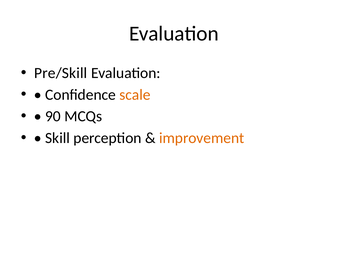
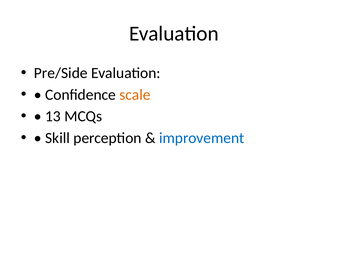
Pre/Skill: Pre/Skill -> Pre/Side
90: 90 -> 13
improvement colour: orange -> blue
